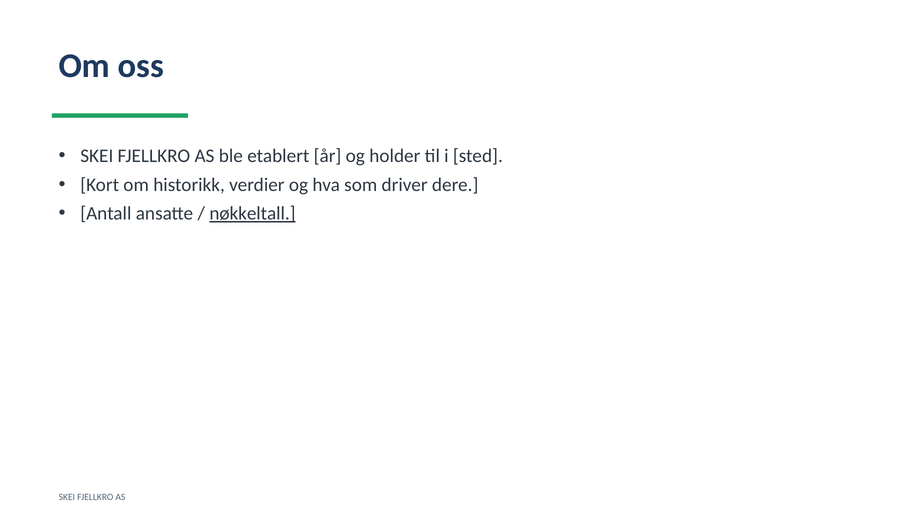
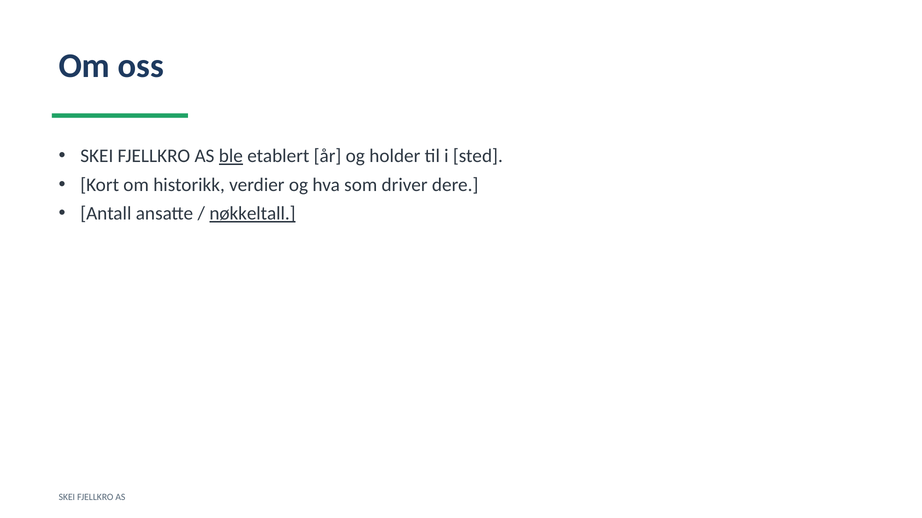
ble underline: none -> present
